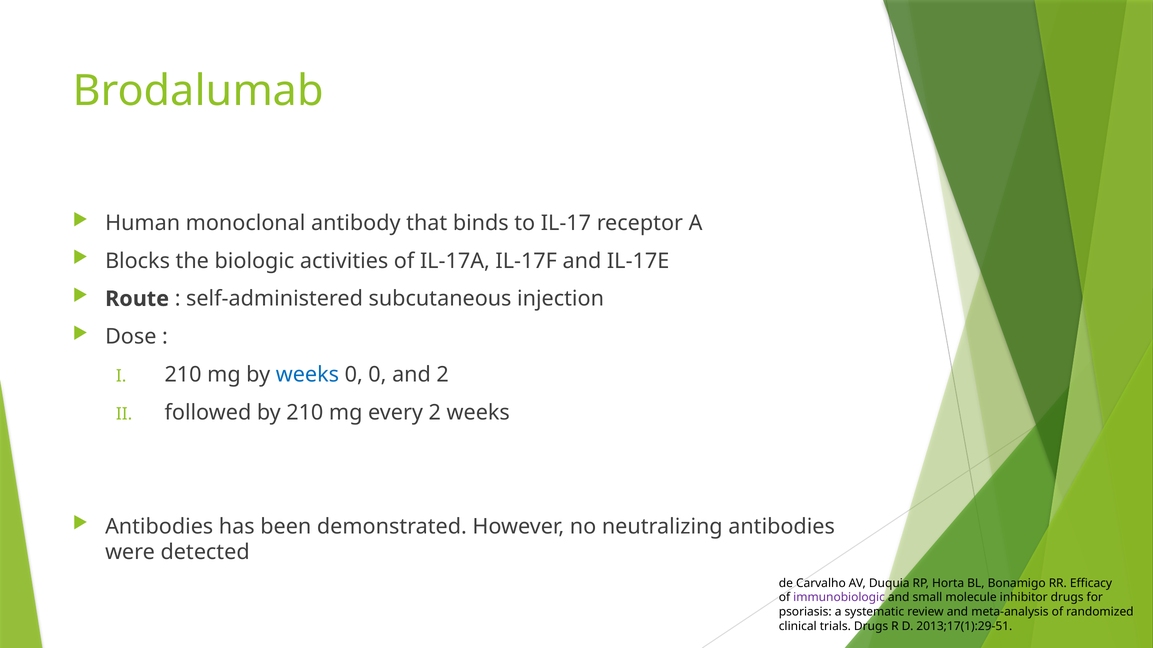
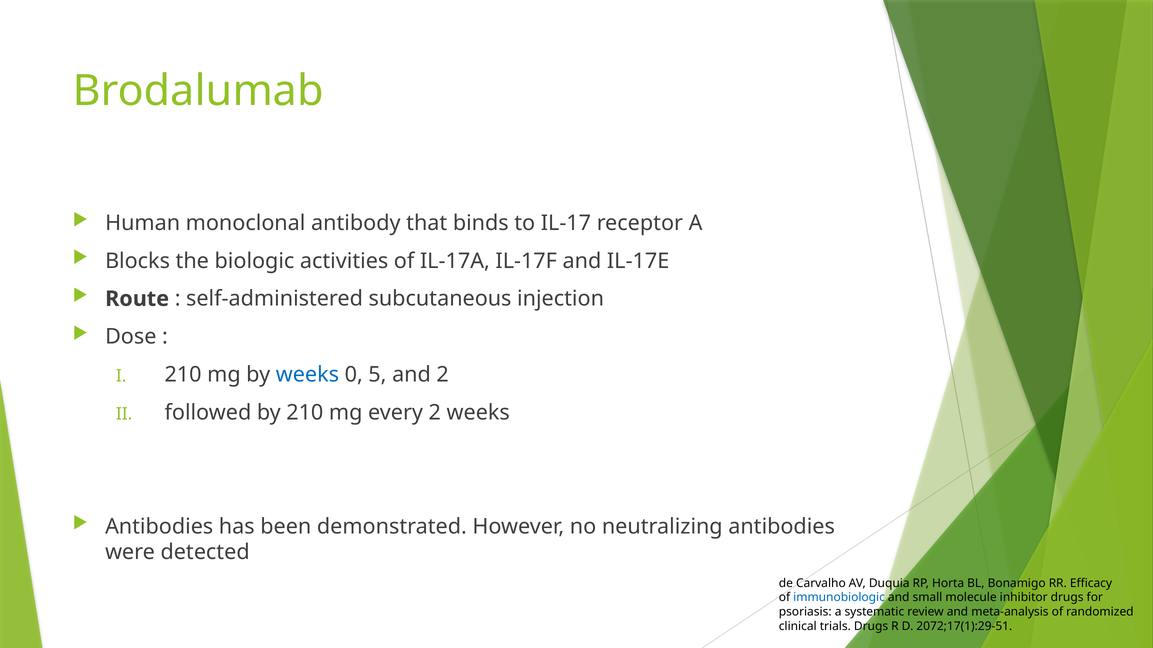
0 0: 0 -> 5
immunobiologic colour: purple -> blue
2013;17(1):29-51: 2013;17(1):29-51 -> 2072;17(1):29-51
